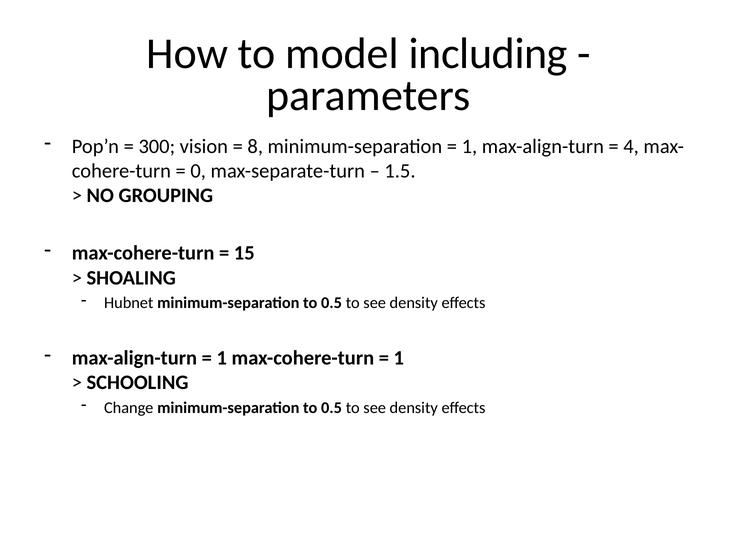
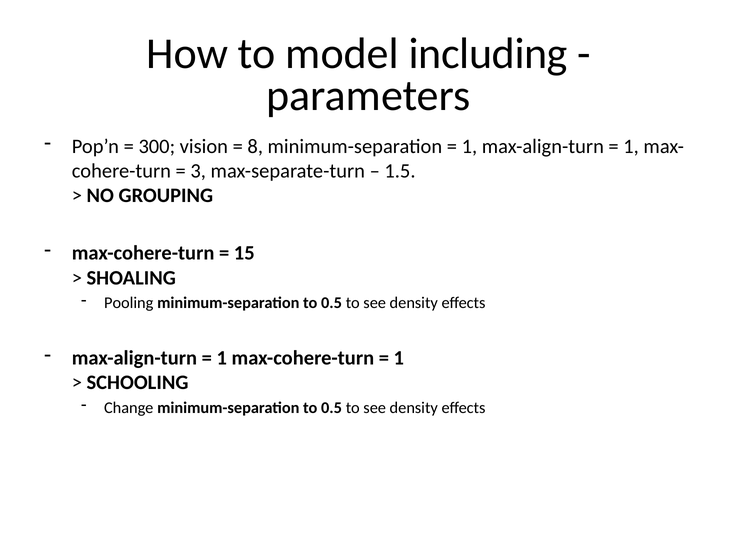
4 at (631, 146): 4 -> 1
0: 0 -> 3
Hubnet: Hubnet -> Pooling
